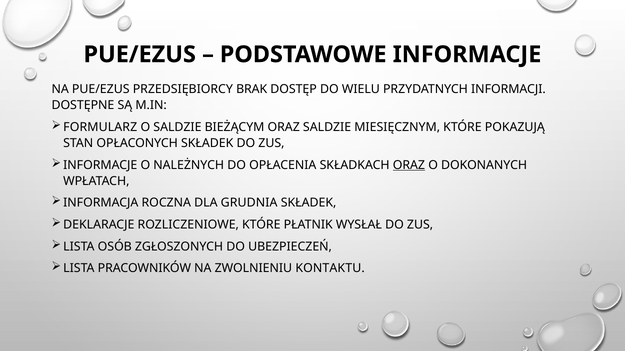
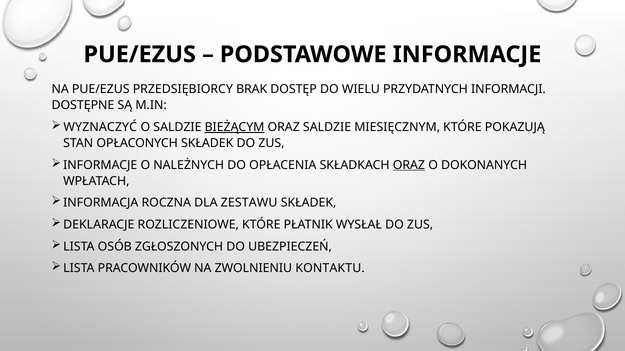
FORMULARZ: FORMULARZ -> WYZNACZYĆ
BIEŻĄCYM underline: none -> present
GRUDNIA: GRUDNIA -> ZESTAWU
